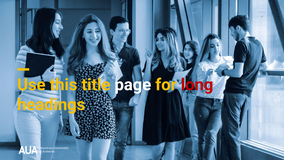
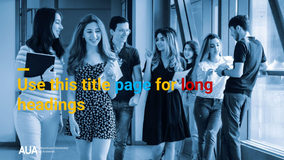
page colour: white -> light blue
